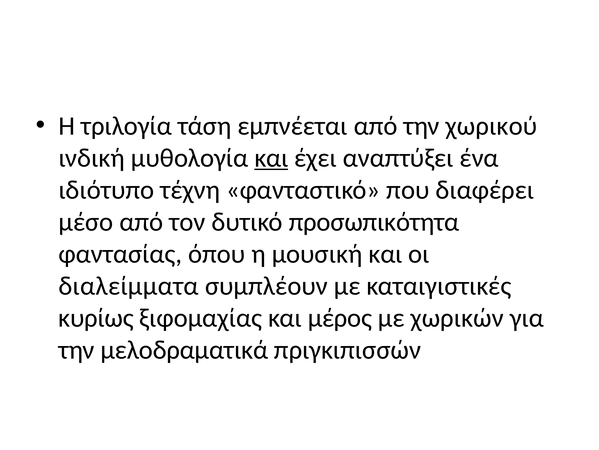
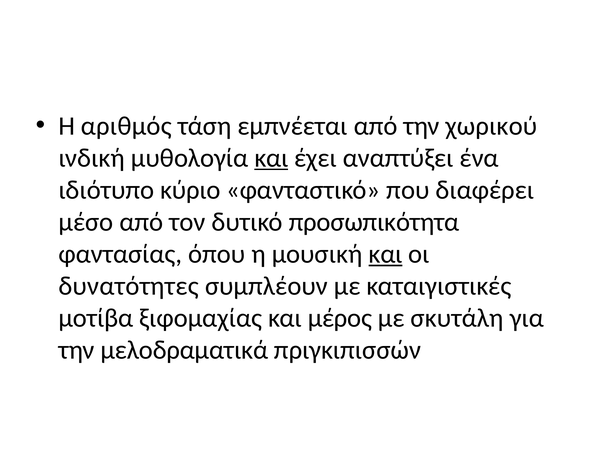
τριλογία: τριλογία -> αριθμός
τέχνη: τέχνη -> κύριο
και at (386, 253) underline: none -> present
διαλείμματα: διαλείμματα -> δυνατότητες
κυρίως: κυρίως -> μοτίβα
χωρικών: χωρικών -> σκυτάλη
